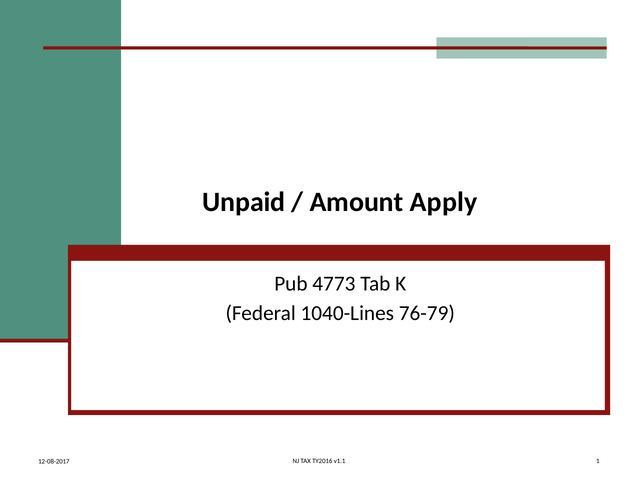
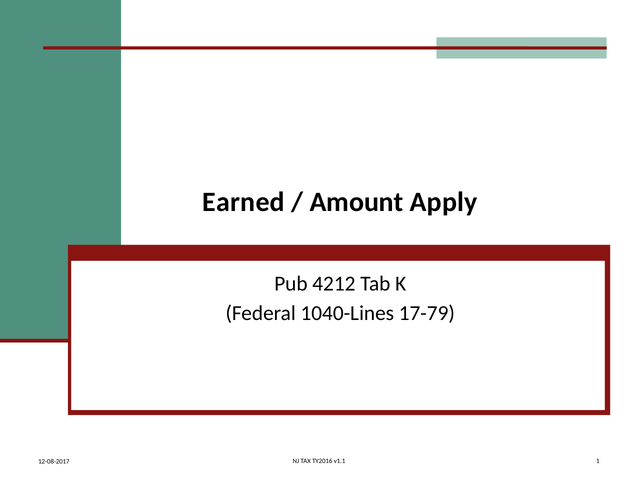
Unpaid: Unpaid -> Earned
4773: 4773 -> 4212
76-79: 76-79 -> 17-79
